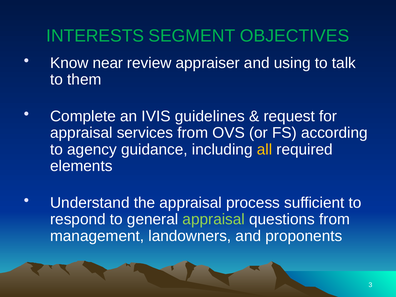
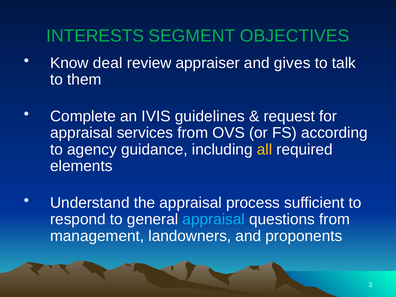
near: near -> deal
using: using -> gives
appraisal at (214, 219) colour: light green -> light blue
